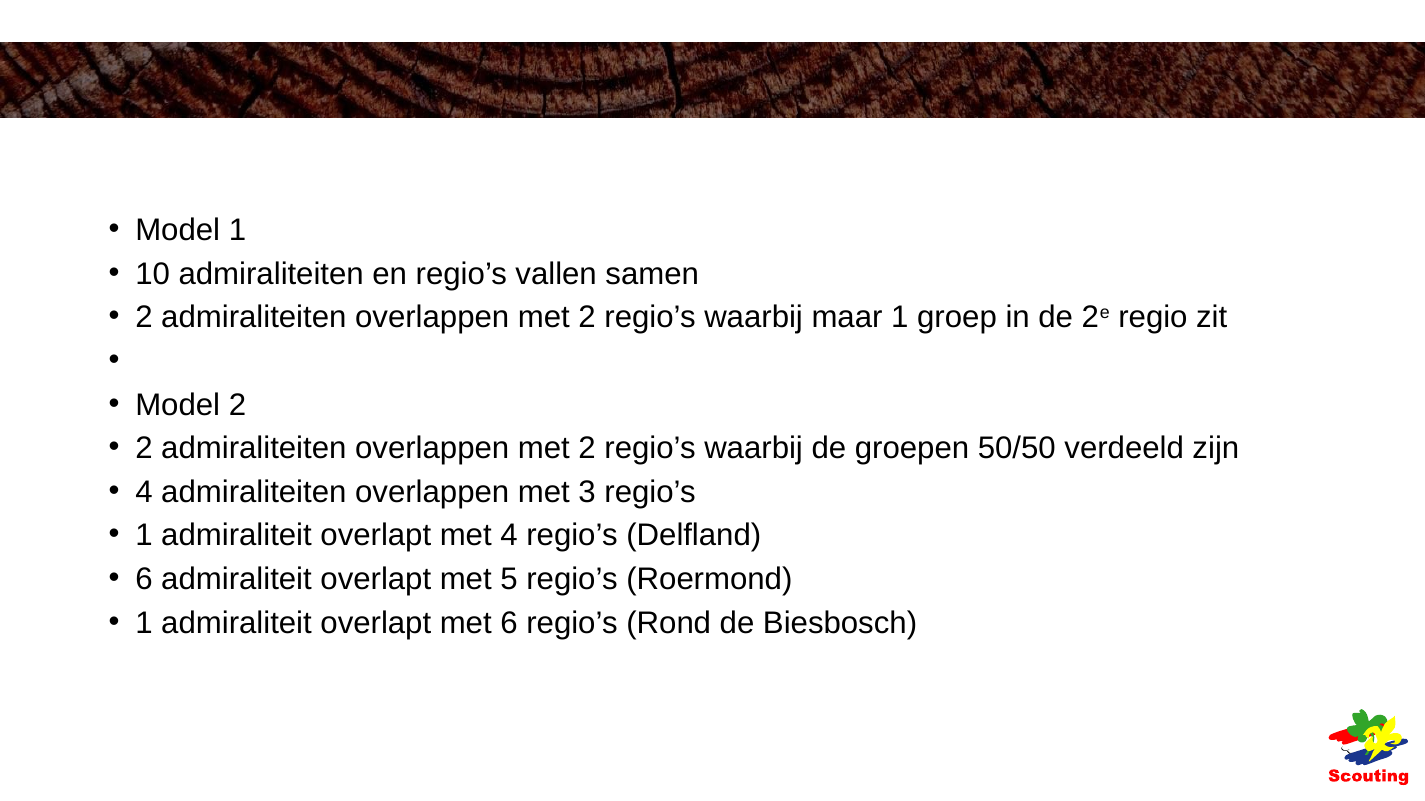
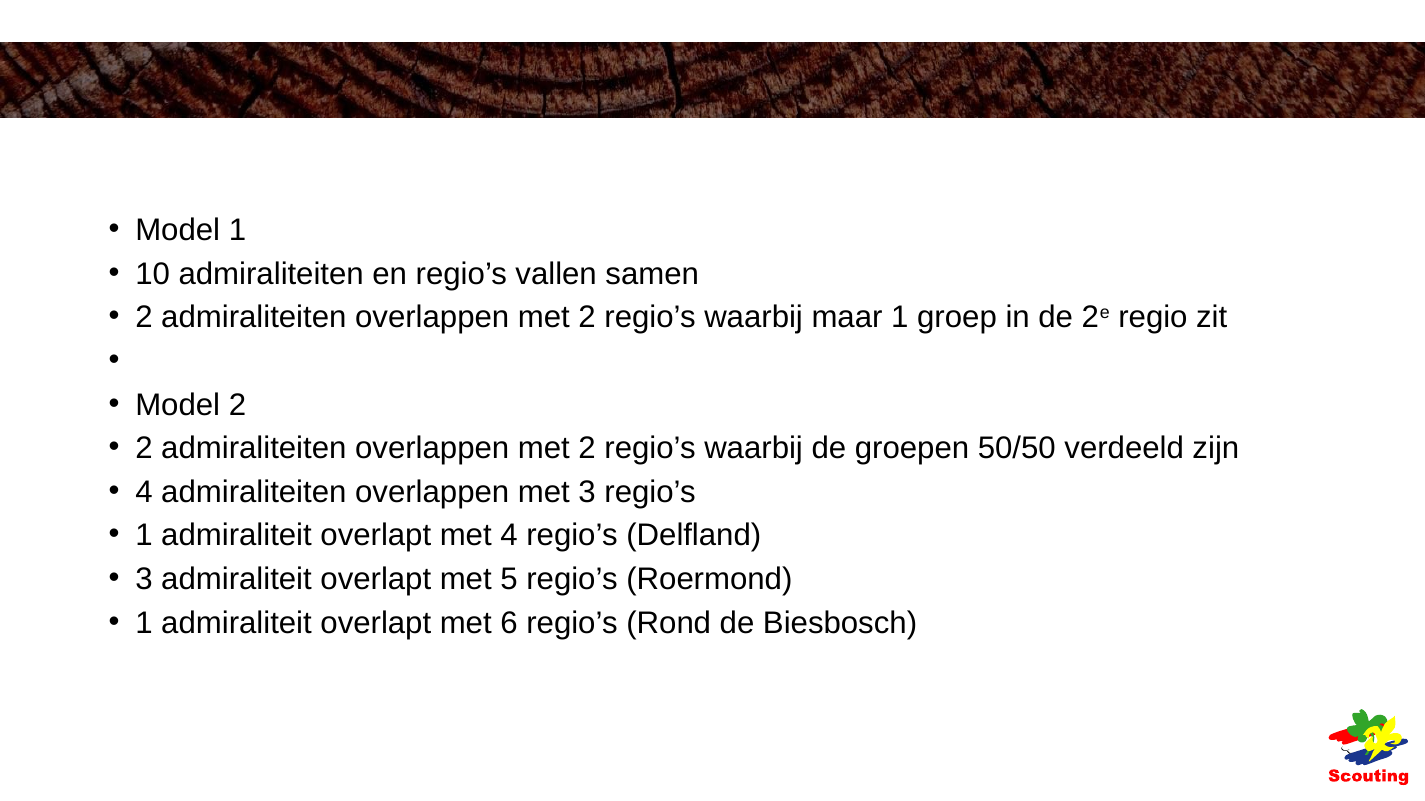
6 at (144, 580): 6 -> 3
